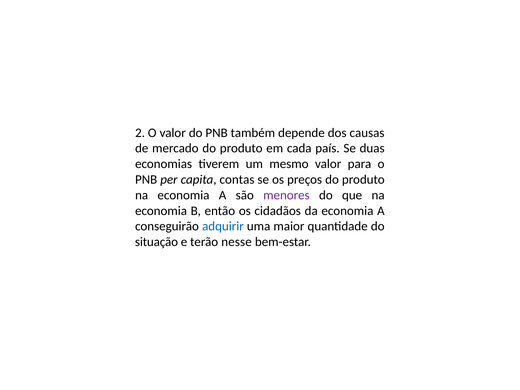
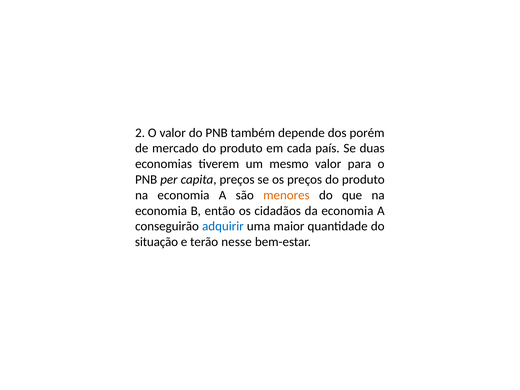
causas: causas -> porém
capita contas: contas -> preços
menores colour: purple -> orange
